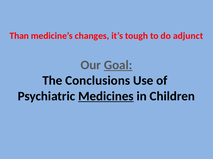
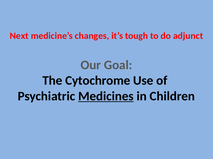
Than: Than -> Next
Goal underline: present -> none
Conclusions: Conclusions -> Cytochrome
